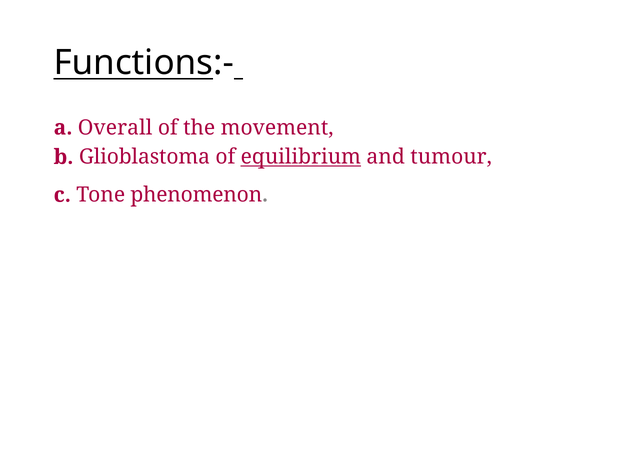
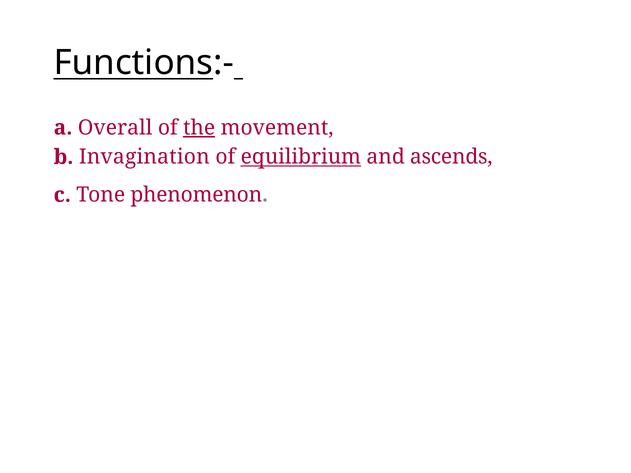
the underline: none -> present
Glioblastoma: Glioblastoma -> Invagination
tumour: tumour -> ascends
